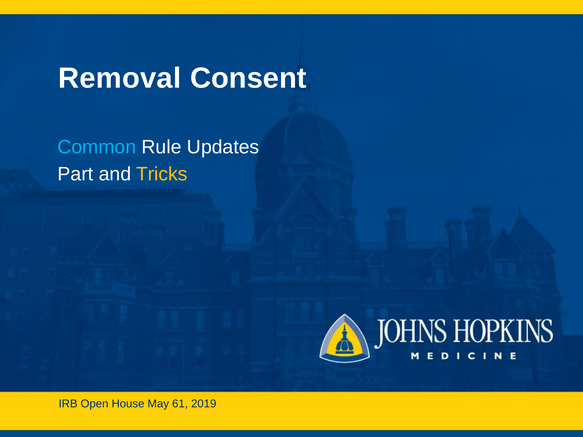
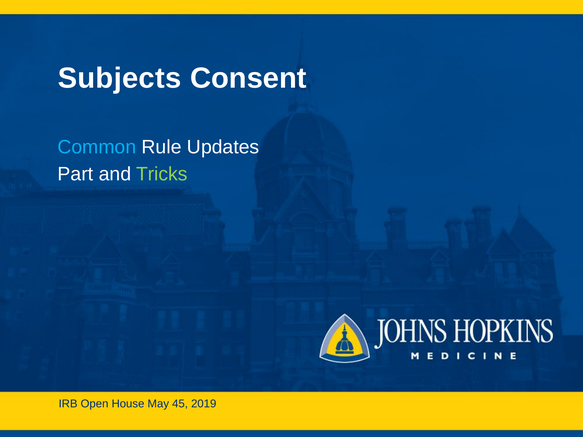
Removal: Removal -> Subjects
Tricks colour: yellow -> light green
61: 61 -> 45
